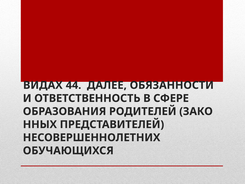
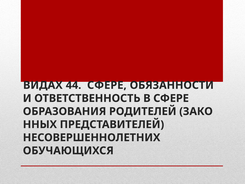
44 ДАЛЕЕ: ДАЛЕЕ -> СФЕРЕ
